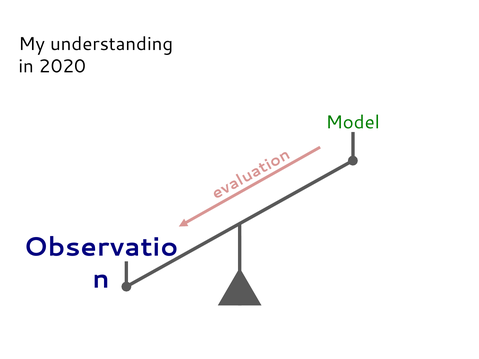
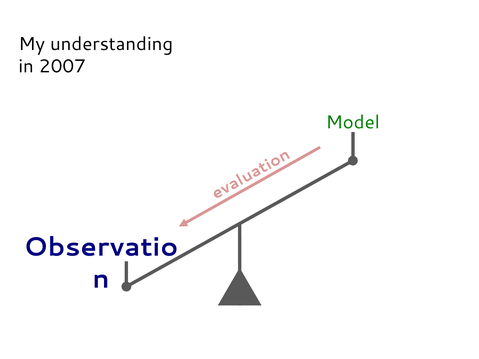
2020: 2020 -> 2007
